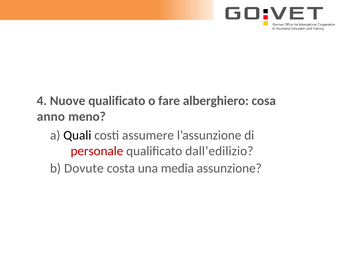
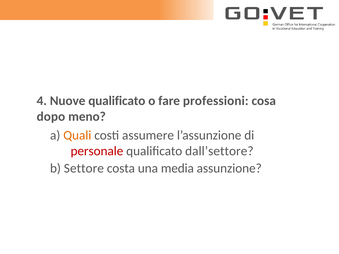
alberghiero: alberghiero -> professioni
anno: anno -> dopo
Quali colour: black -> orange
dall’edilizio: dall’edilizio -> dall’settore
Dovute: Dovute -> Settore
